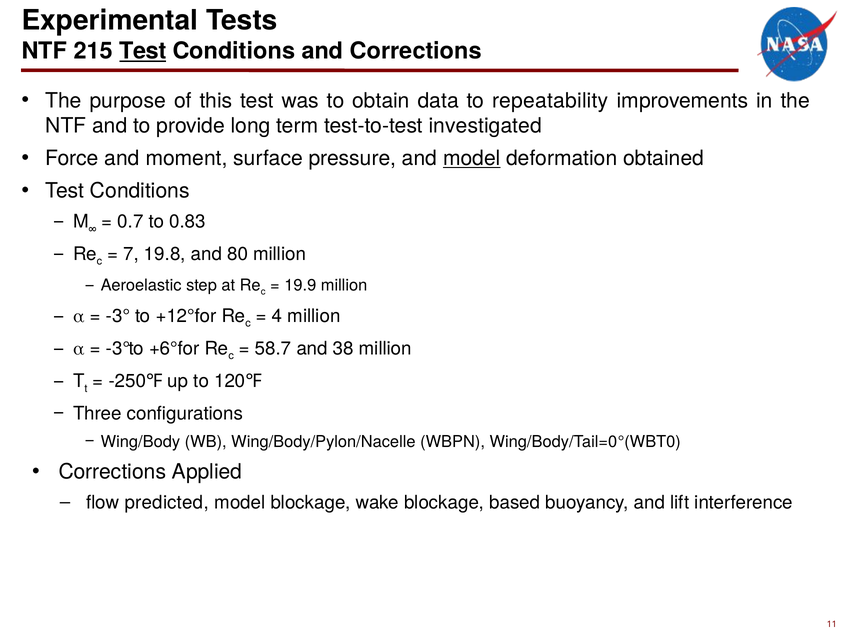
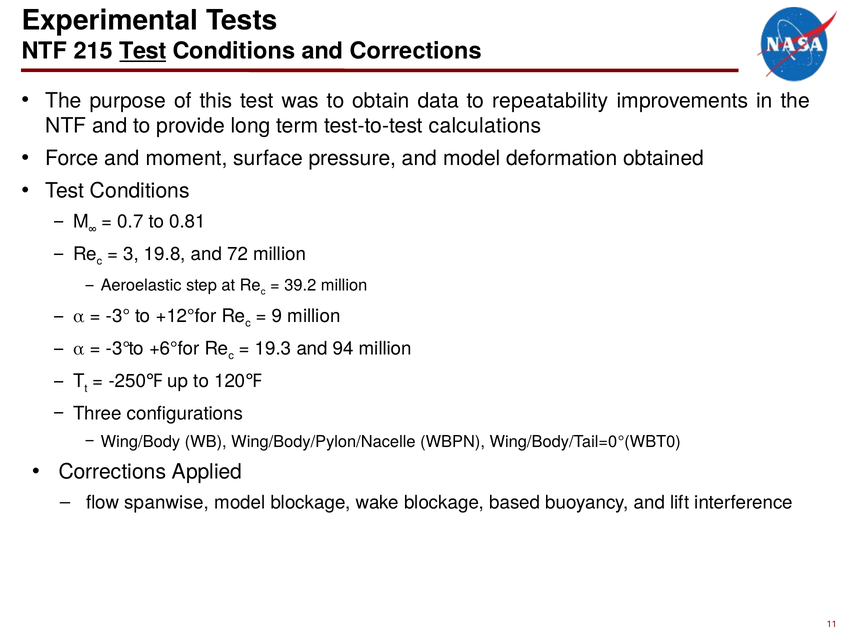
investigated: investigated -> calculations
model at (472, 158) underline: present -> none
0.83: 0.83 -> 0.81
7: 7 -> 3
80: 80 -> 72
19.9: 19.9 -> 39.2
4: 4 -> 9
58.7: 58.7 -> 19.3
38: 38 -> 94
predicted: predicted -> spanwise
